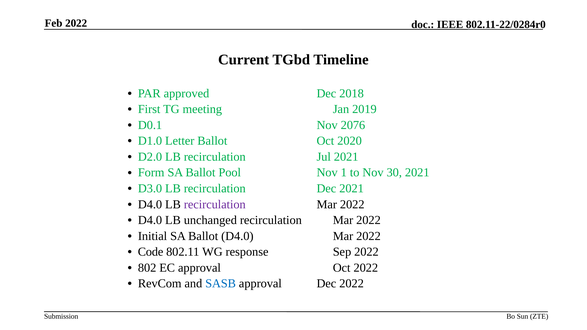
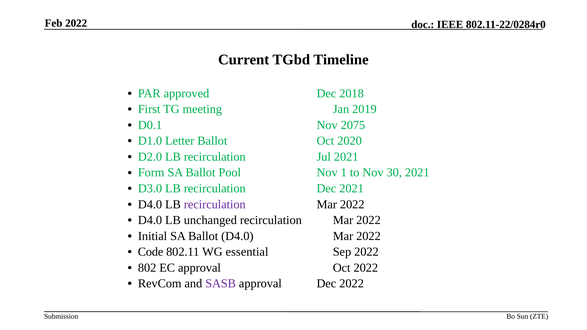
2076: 2076 -> 2075
response: response -> essential
SASB colour: blue -> purple
